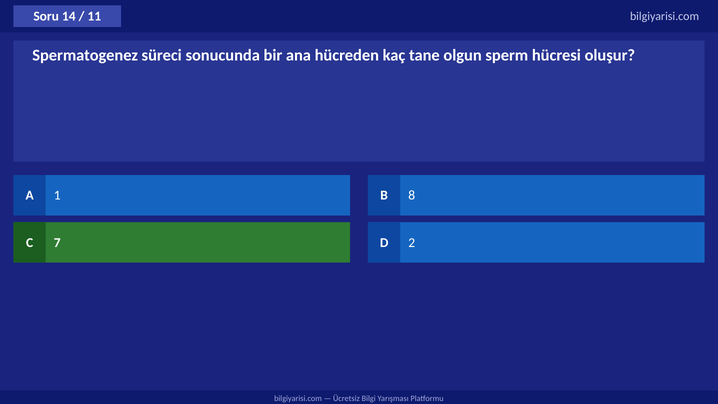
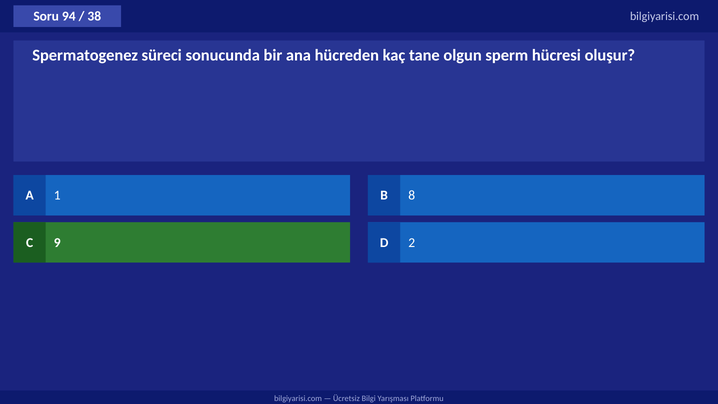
14: 14 -> 94
11: 11 -> 38
7: 7 -> 9
